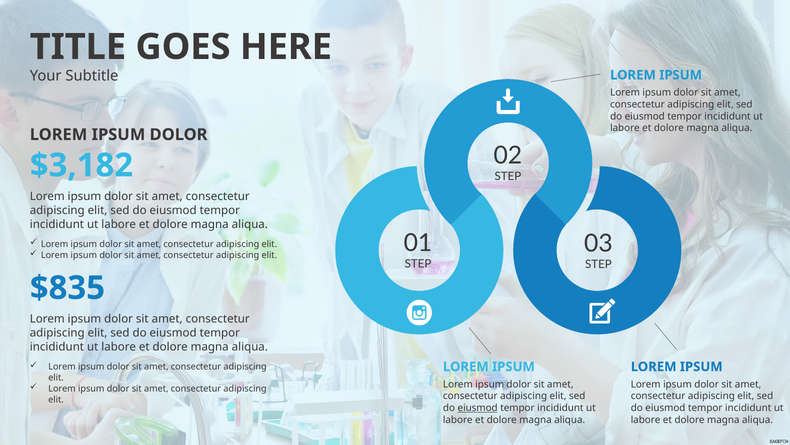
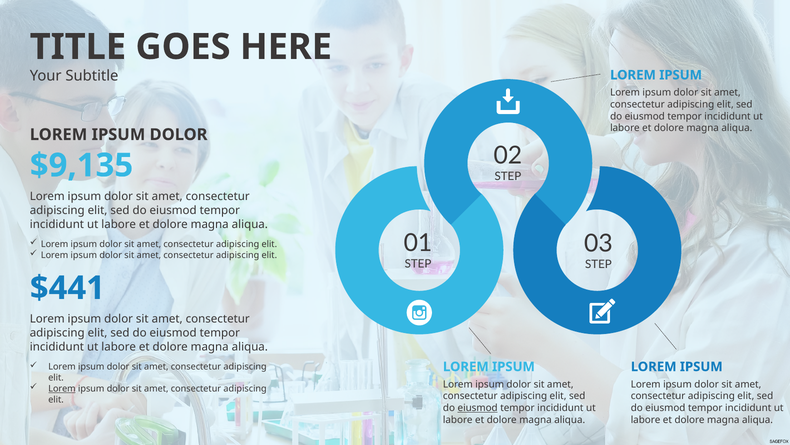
$3,182: $3,182 -> $9,135
$835: $835 -> $441
Lorem at (62, 388) underline: none -> present
